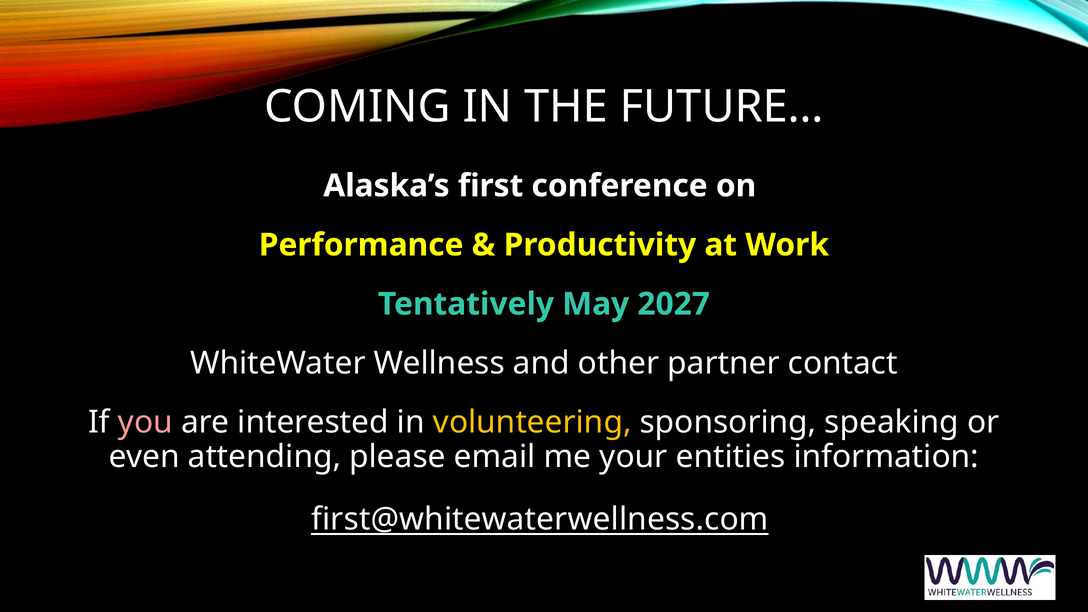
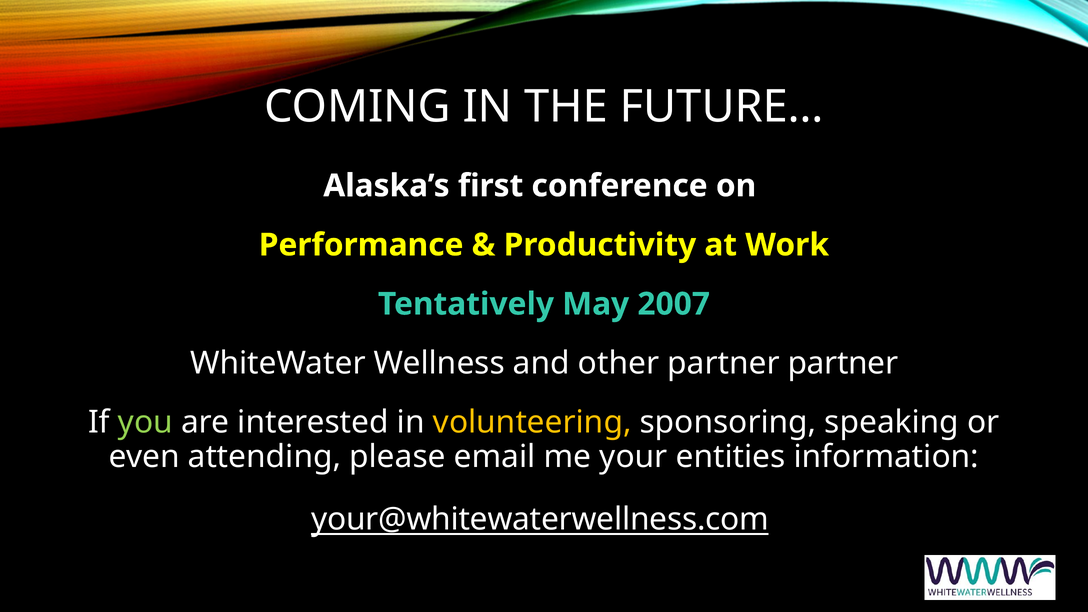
2027: 2027 -> 2007
partner contact: contact -> partner
you colour: pink -> light green
first@whitewaterwellness.com: first@whitewaterwellness.com -> your@whitewaterwellness.com
